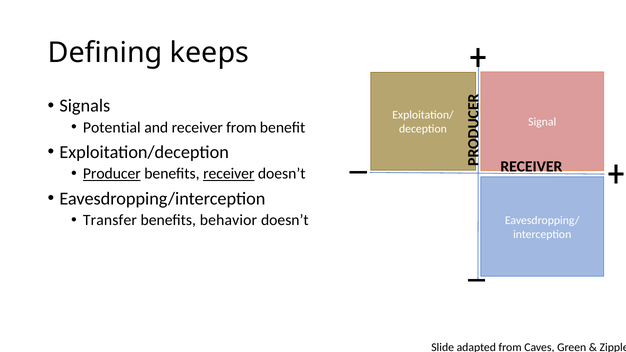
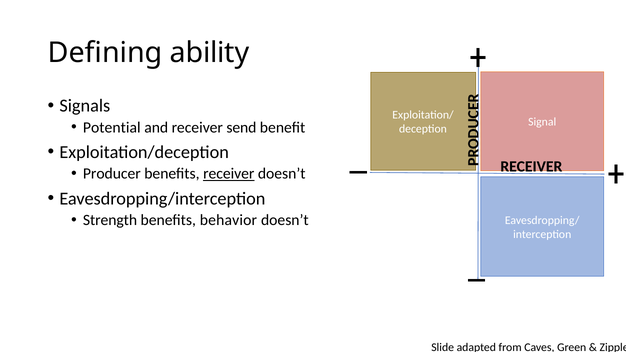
keeps: keeps -> ability
receiver from: from -> send
Producer underline: present -> none
Transfer: Transfer -> Strength
